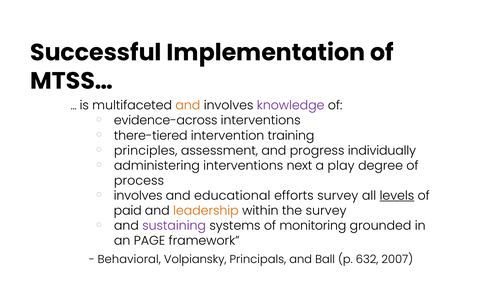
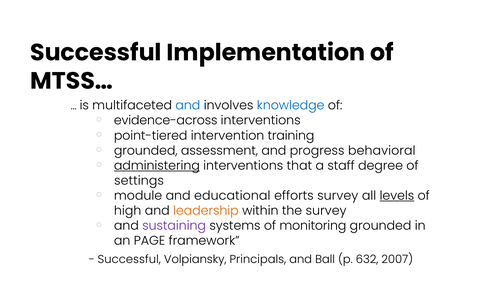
and at (188, 106) colour: orange -> blue
knowledge colour: purple -> blue
there-tiered: there-tiered -> point-tiered
principles at (146, 151): principles -> grounded
individually: individually -> behavioral
administering underline: none -> present
next: next -> that
play: play -> staff
process: process -> settings
involves at (138, 196): involves -> module
paid: paid -> high
Behavioral at (129, 260): Behavioral -> Successful
